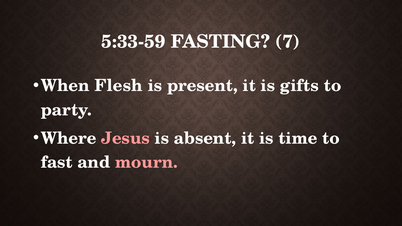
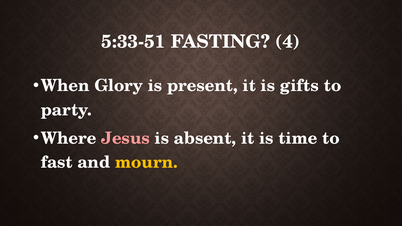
5:33-59: 5:33-59 -> 5:33-51
7: 7 -> 4
Flesh: Flesh -> Glory
mourn colour: pink -> yellow
